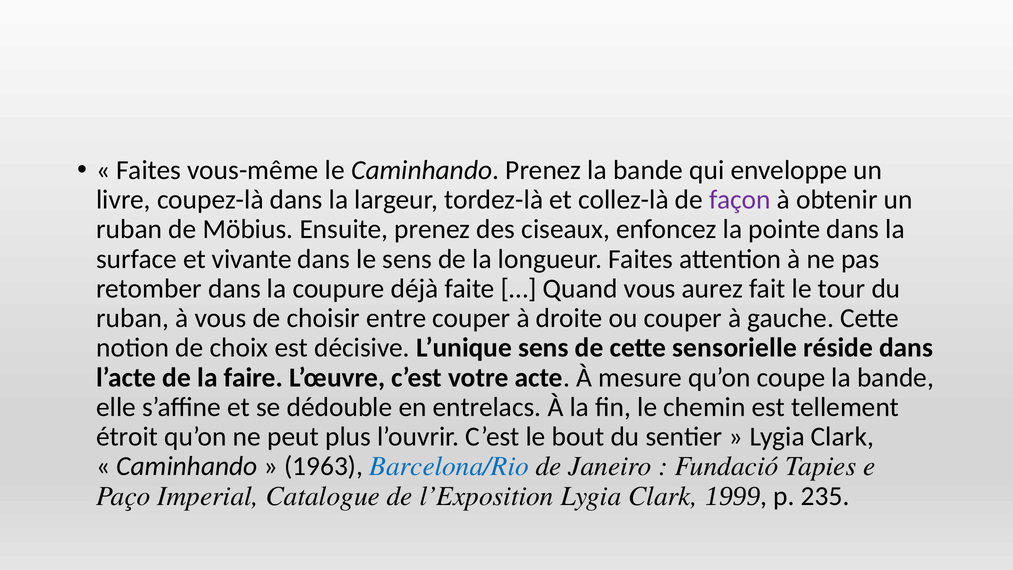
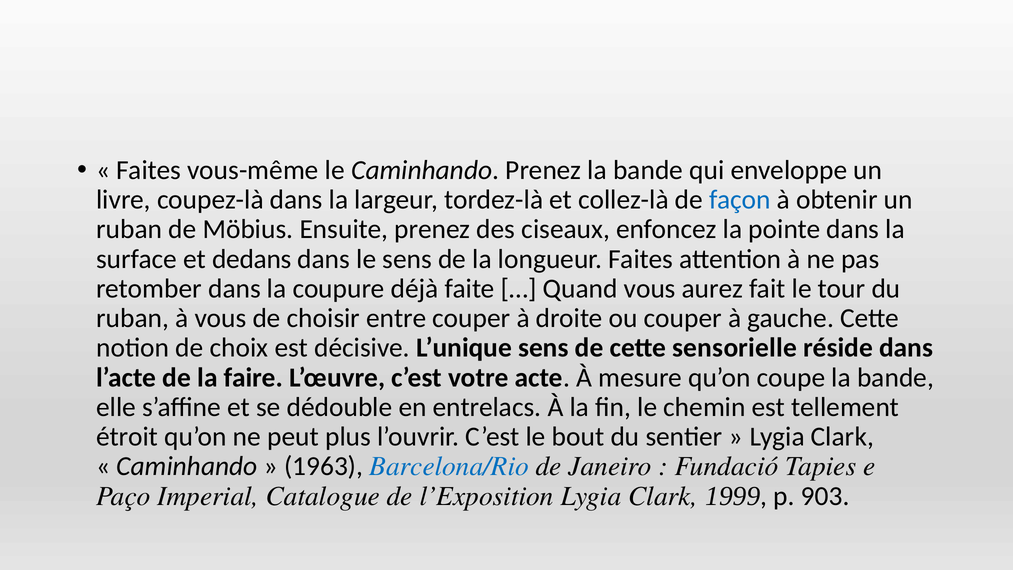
façon colour: purple -> blue
vivante: vivante -> dedans
235: 235 -> 903
